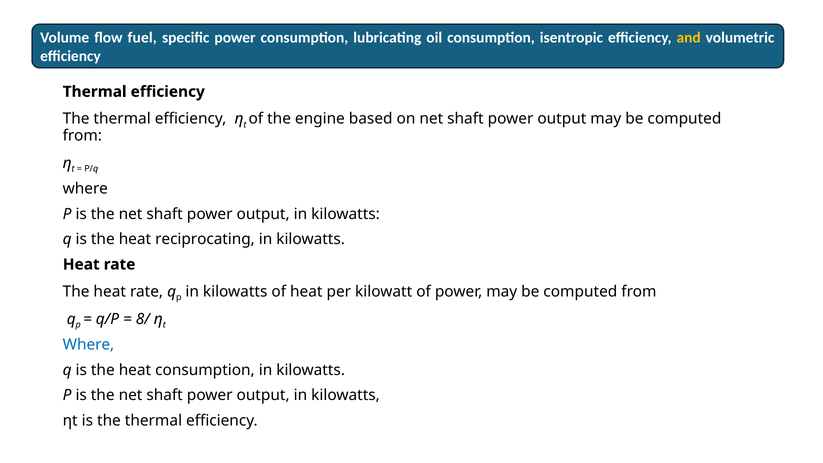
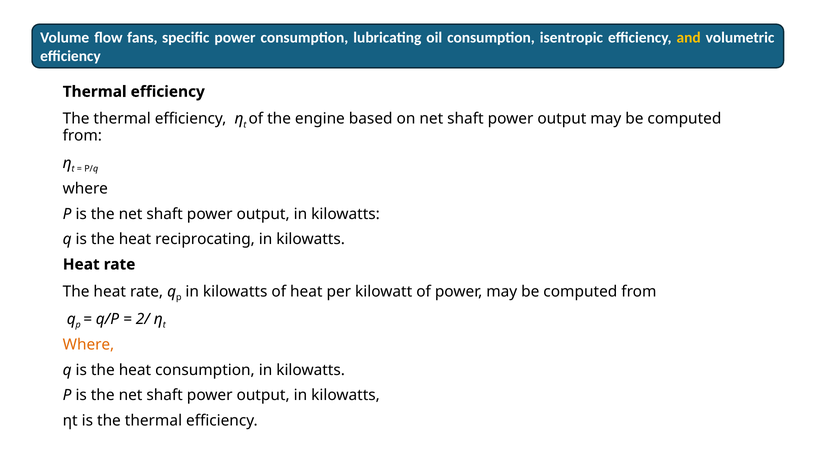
fuel: fuel -> fans
8/: 8/ -> 2/
Where at (88, 345) colour: blue -> orange
